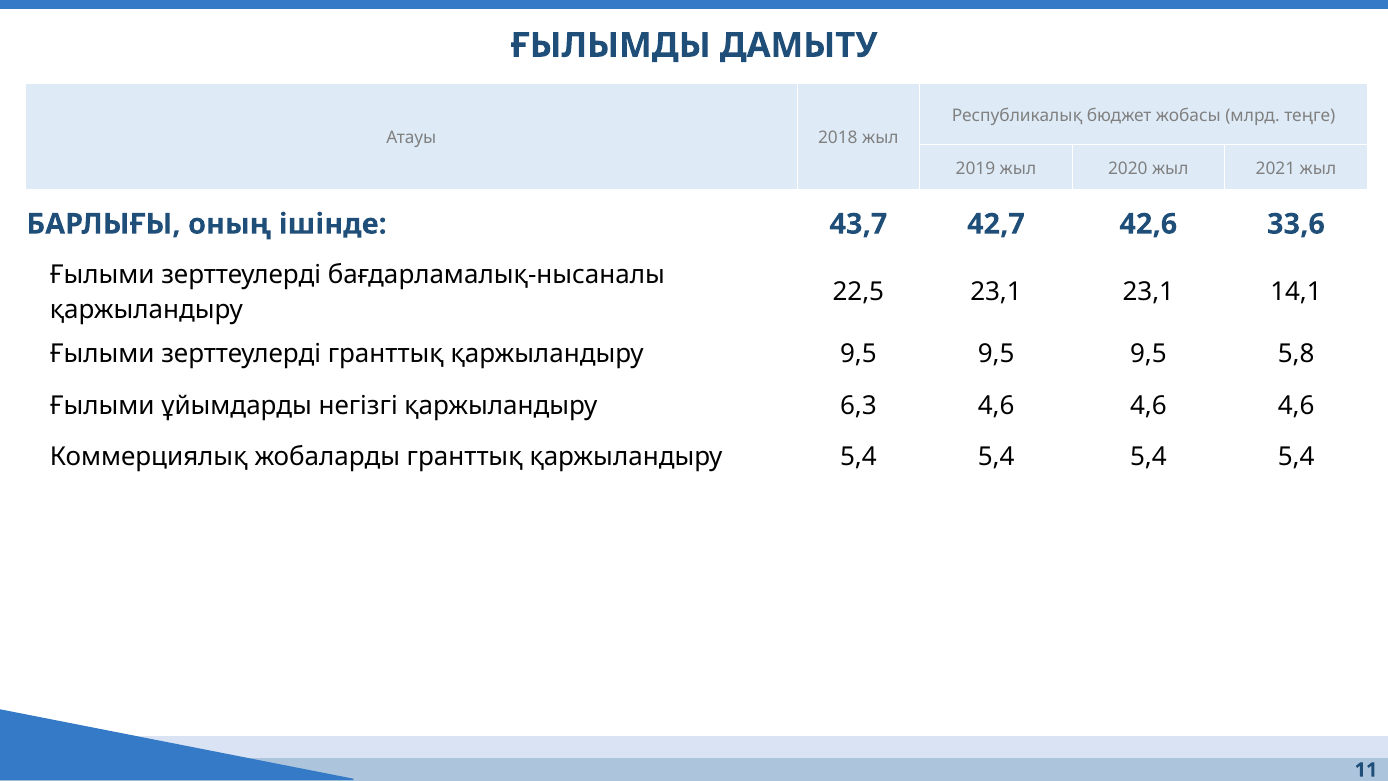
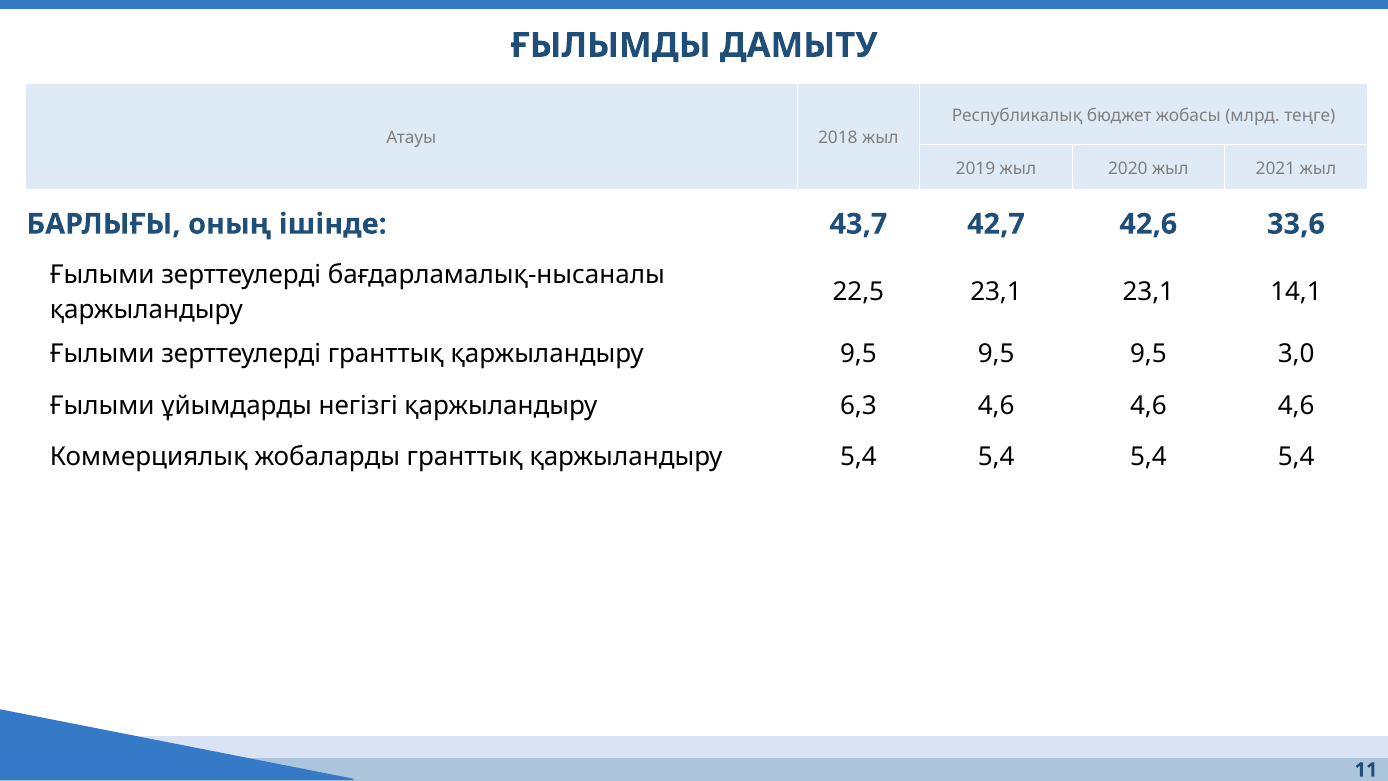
5,8: 5,8 -> 3,0
